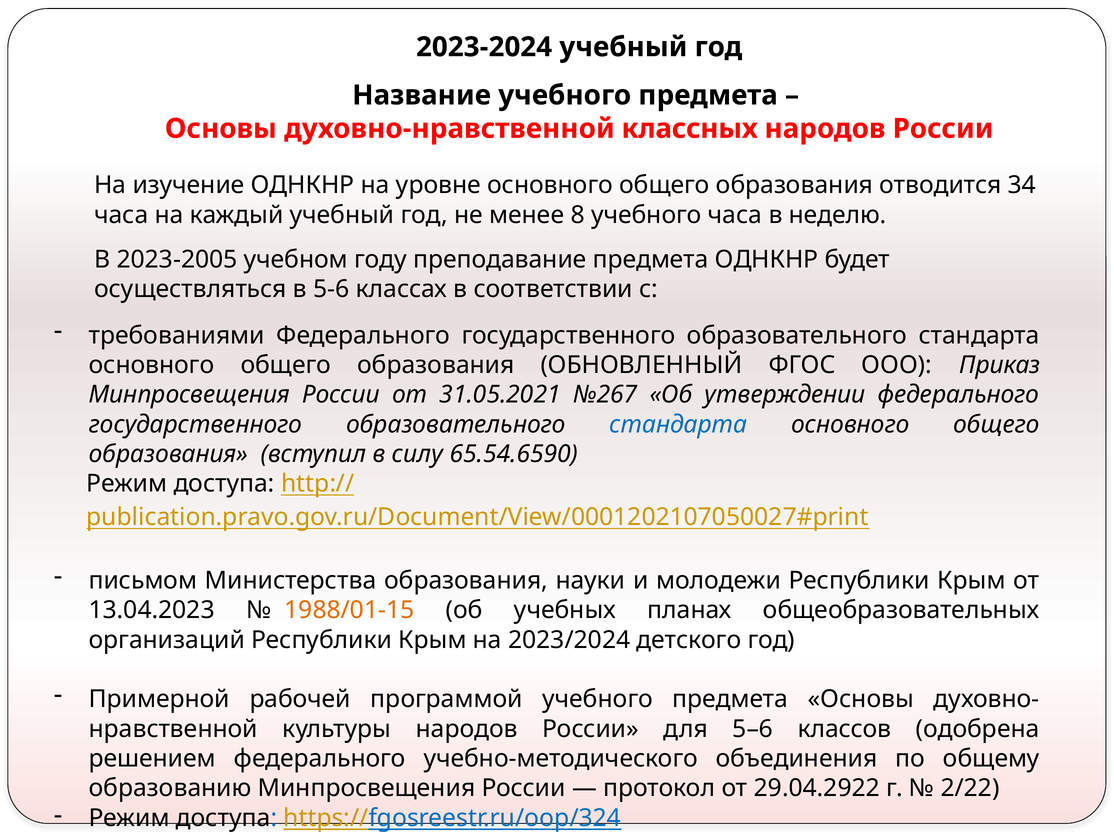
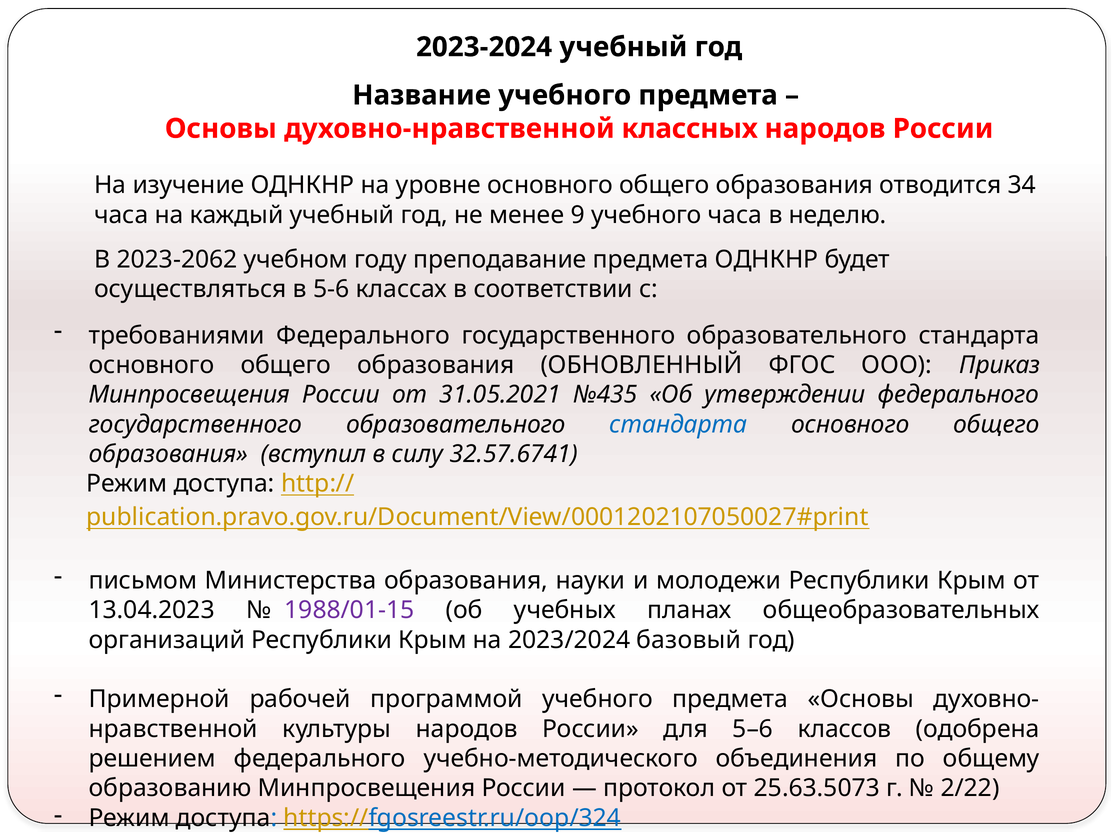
8: 8 -> 9
2023-2005: 2023-2005 -> 2023-2062
№267: №267 -> №435
65.54.6590: 65.54.6590 -> 32.57.6741
1988/01-15 colour: orange -> purple
детского: детского -> базовый
29.04.2922: 29.04.2922 -> 25.63.5073
